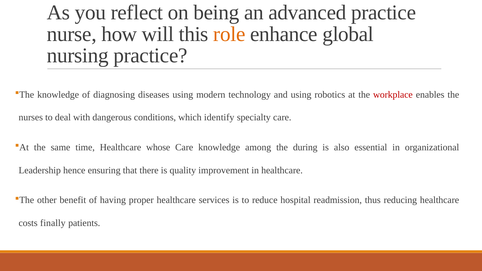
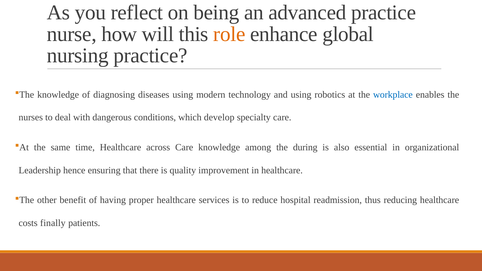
workplace colour: red -> blue
identify: identify -> develop
whose: whose -> across
